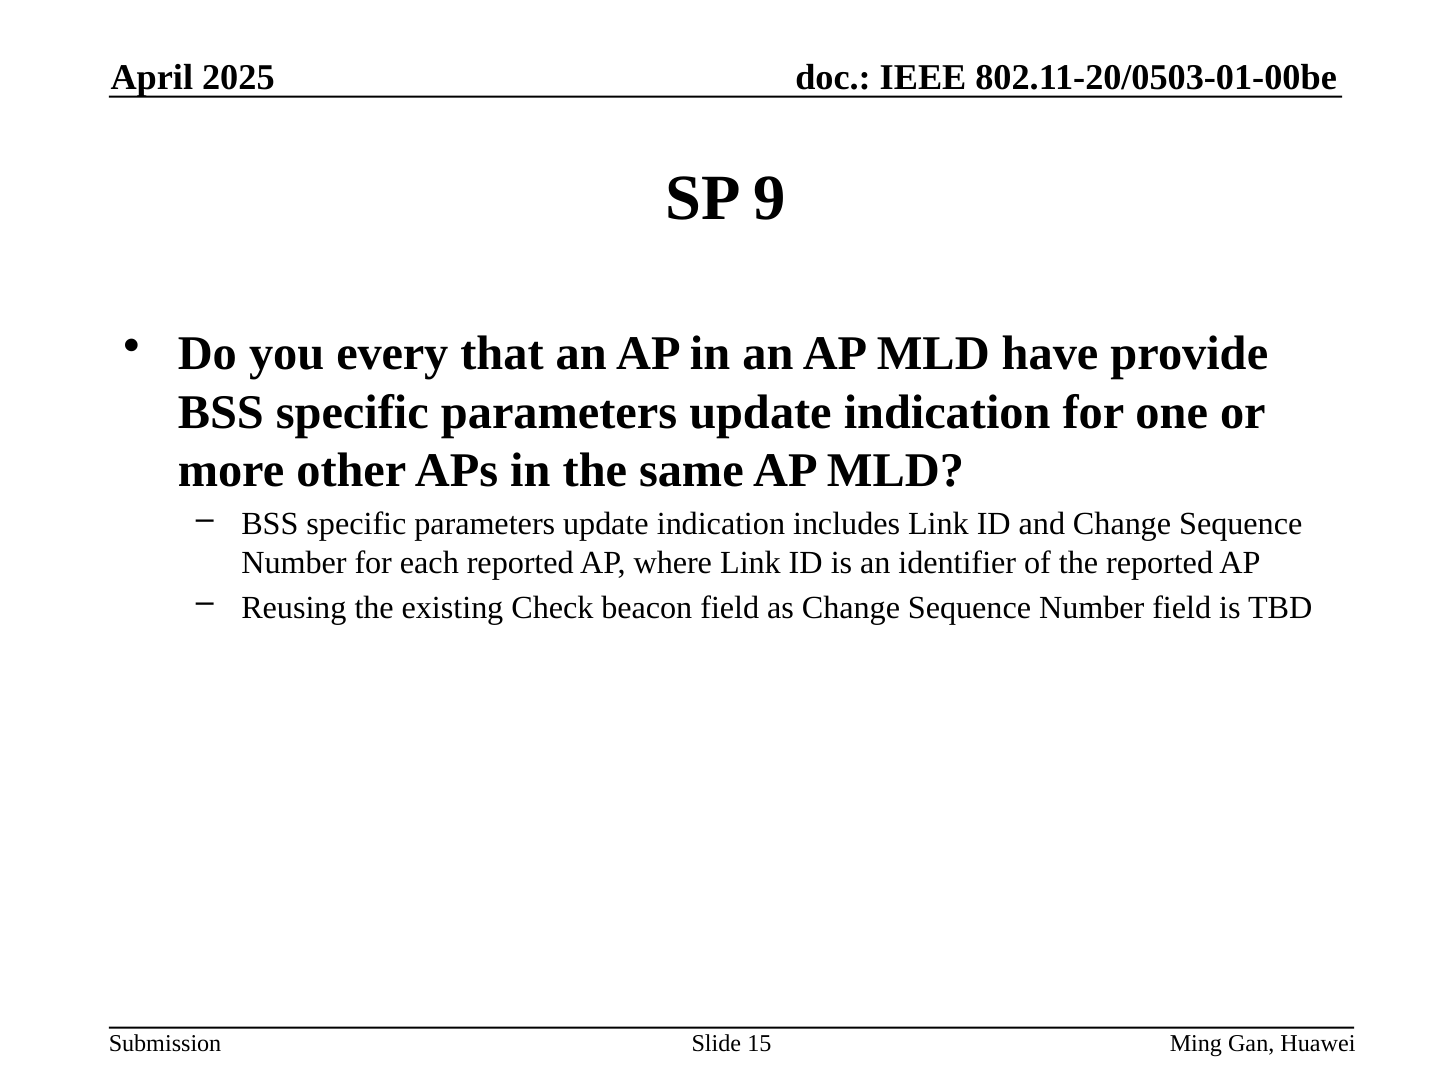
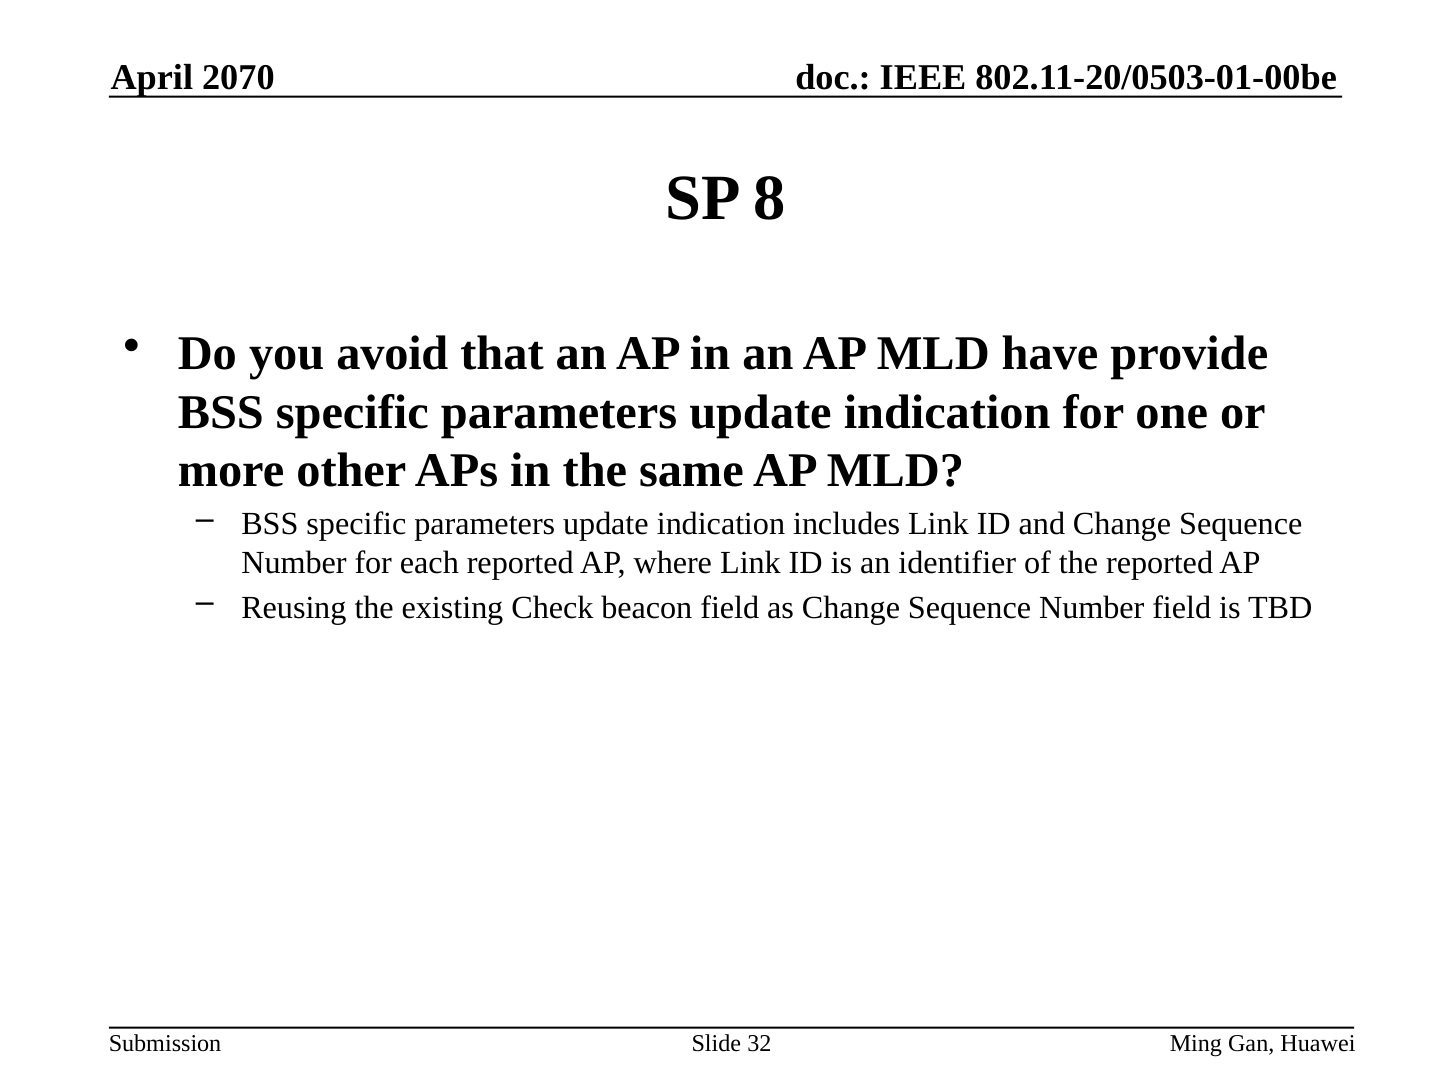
2025: 2025 -> 2070
9: 9 -> 8
every: every -> avoid
15: 15 -> 32
